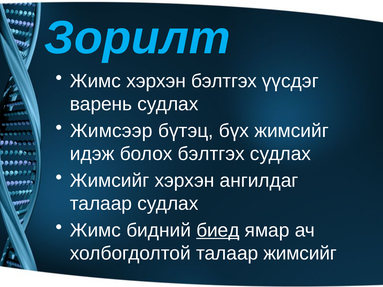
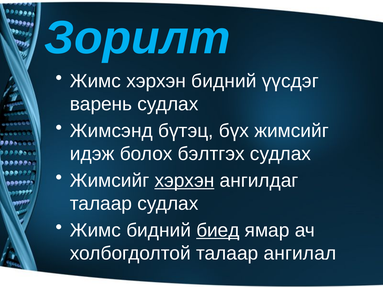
хэрхэн бэлтгэх: бэлтгэх -> бидний
Жимсээр: Жимсээр -> Жимсэнд
хэрхэн at (184, 181) underline: none -> present
талаар жимсийг: жимсийг -> ангилал
